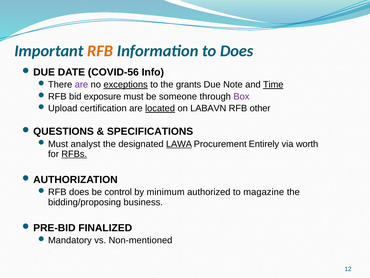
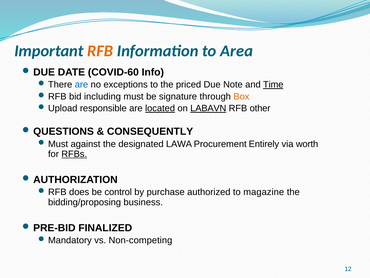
to Does: Does -> Area
COVID-56: COVID-56 -> COVID-60
are at (81, 84) colour: purple -> blue
exceptions underline: present -> none
grants: grants -> priced
exposure: exposure -> including
someone: someone -> signature
Box colour: purple -> orange
certification: certification -> responsible
LABAVN underline: none -> present
SPECIFICATIONS: SPECIFICATIONS -> CONSEQUENTLY
analyst: analyst -> against
LAWA underline: present -> none
minimum: minimum -> purchase
Non-mentioned: Non-mentioned -> Non-competing
